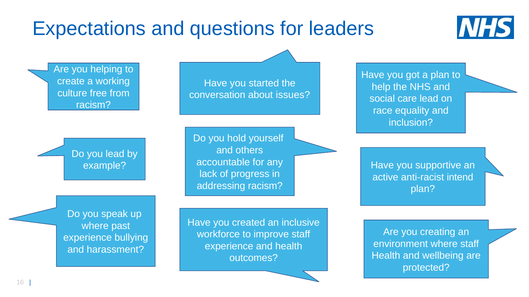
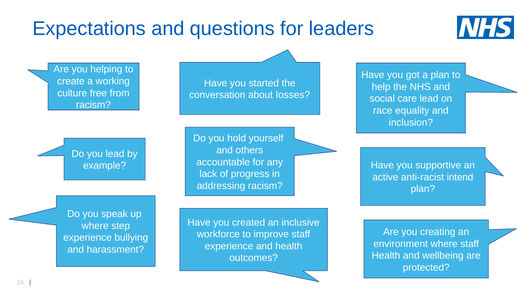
issues: issues -> losses
past: past -> step
